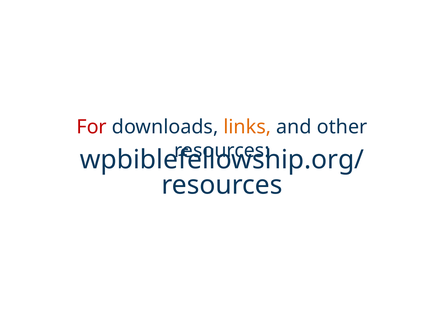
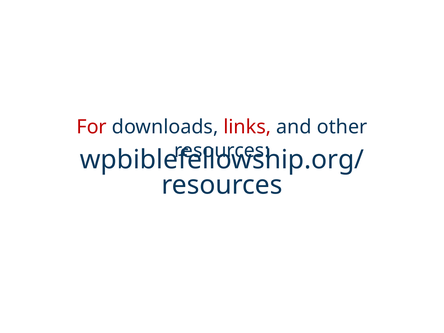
links colour: orange -> red
